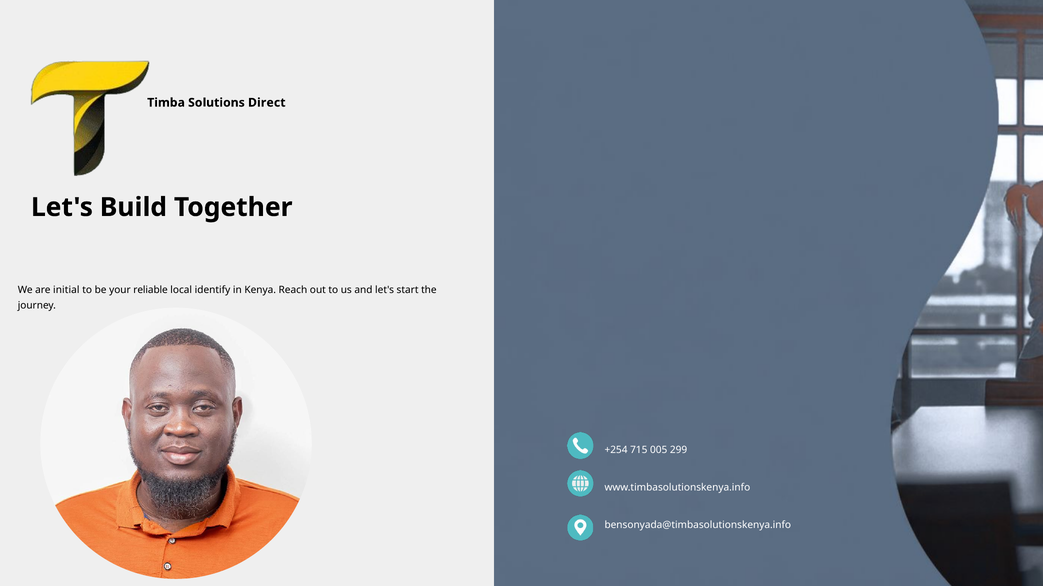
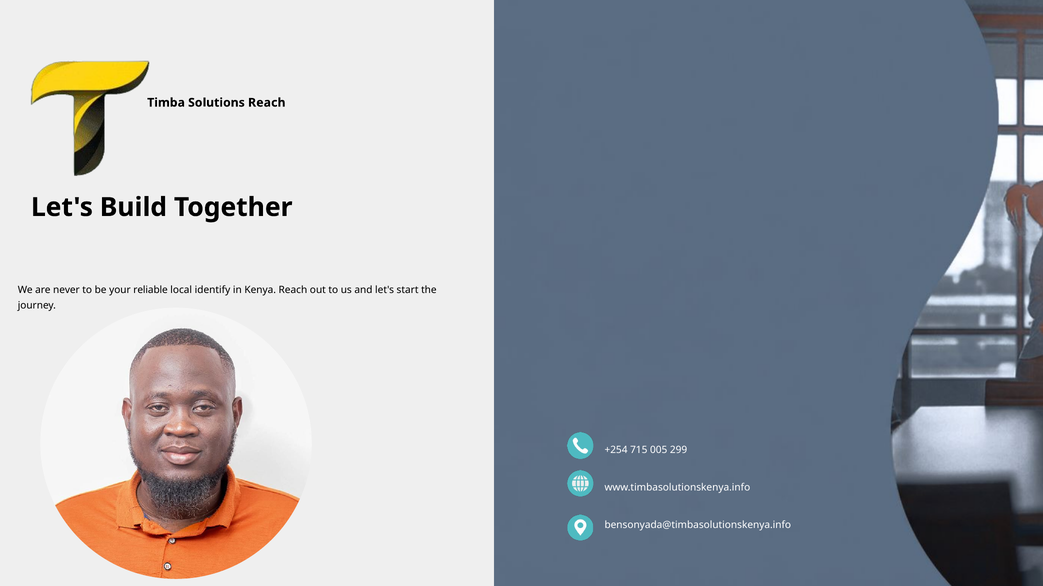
Direct at (267, 103): Direct -> Reach
initial: initial -> never
